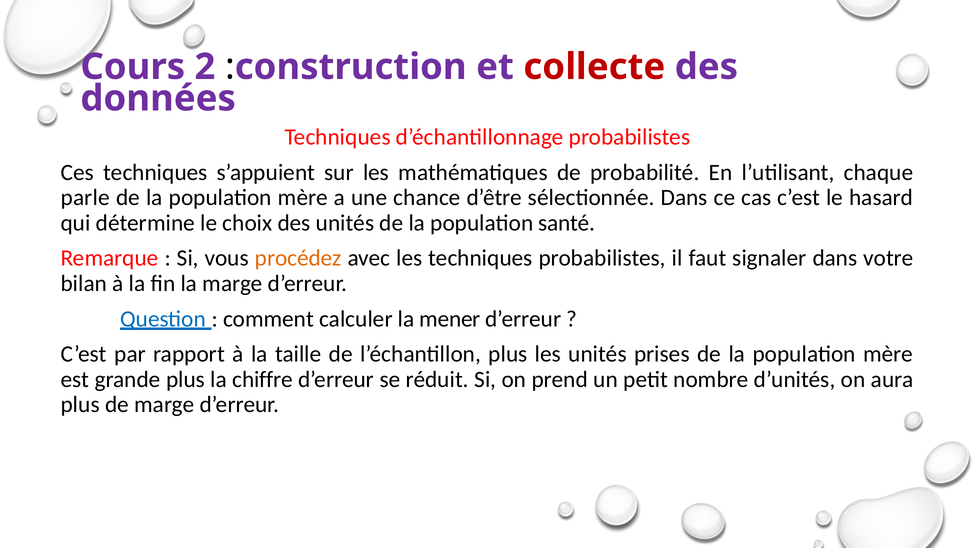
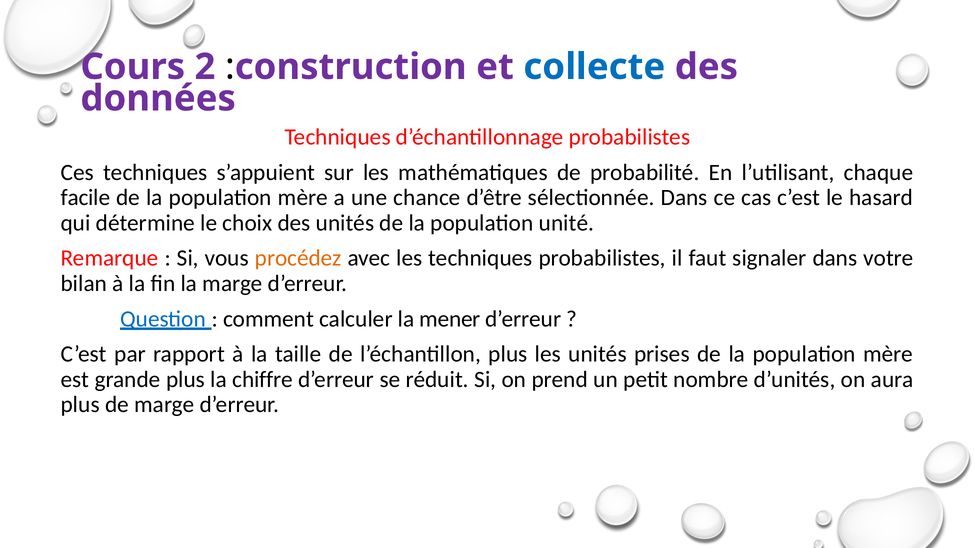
collecte colour: red -> blue
parle: parle -> facile
santé: santé -> unité
